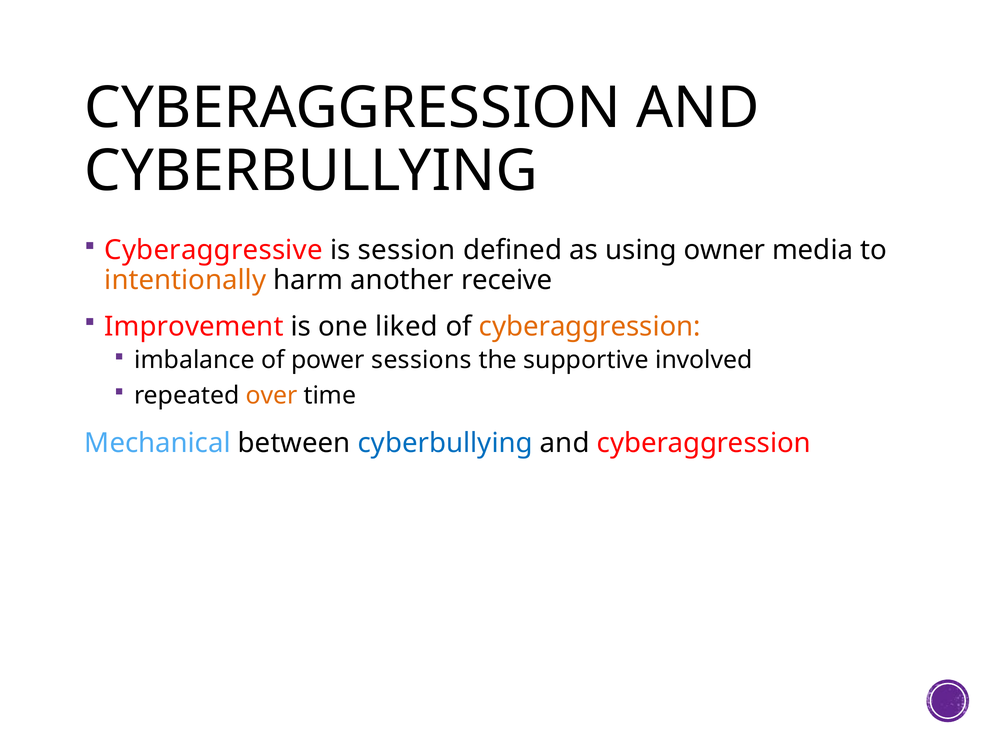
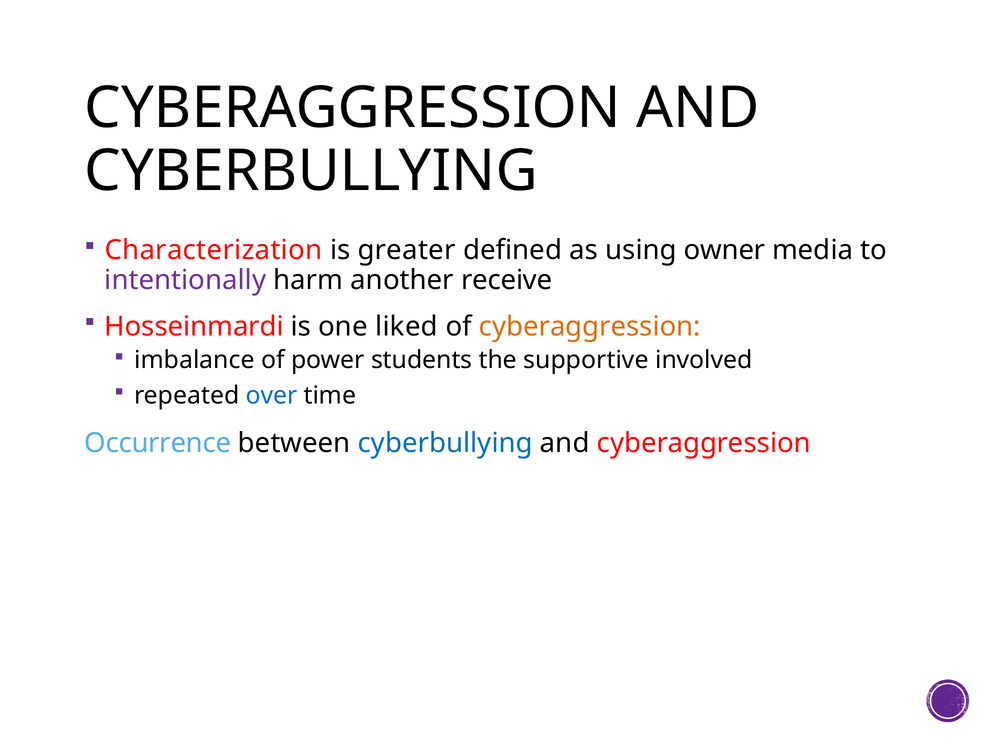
Cyberaggressive: Cyberaggressive -> Characterization
session: session -> greater
intentionally colour: orange -> purple
Improvement: Improvement -> Hosseinmardi
sessions: sessions -> students
over colour: orange -> blue
Mechanical: Mechanical -> Occurrence
